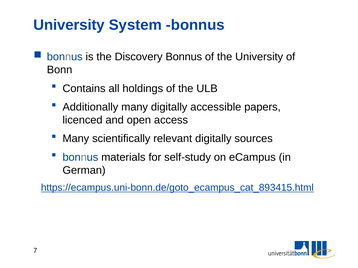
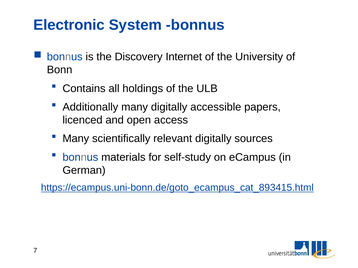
University at (69, 25): University -> Electronic
Discovery Bonnus: Bonnus -> Internet
